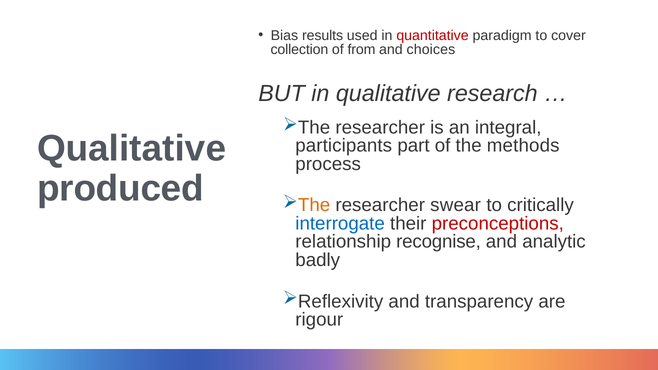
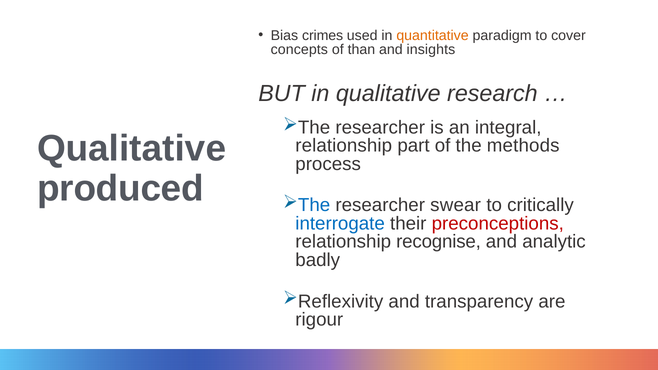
results: results -> crimes
quantitative colour: red -> orange
collection: collection -> concepts
from: from -> than
choices: choices -> insights
participants at (344, 146): participants -> relationship
The at (314, 205) colour: orange -> blue
